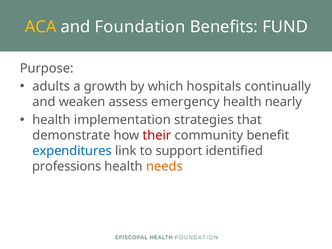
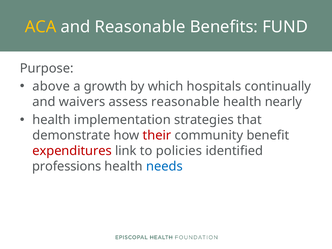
and Foundation: Foundation -> Reasonable
adults: adults -> above
weaken: weaken -> waivers
assess emergency: emergency -> reasonable
expenditures colour: blue -> red
support: support -> policies
needs colour: orange -> blue
